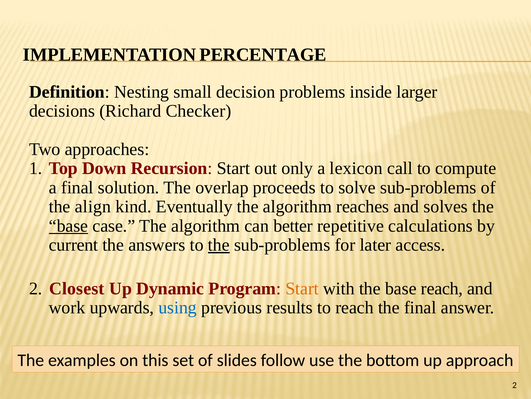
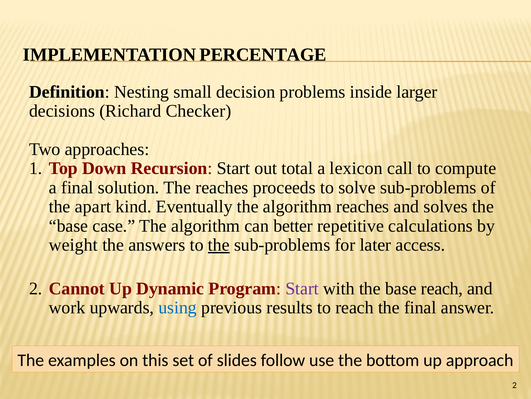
only: only -> total
The overlap: overlap -> reaches
align: align -> apart
base at (69, 225) underline: present -> none
current: current -> weight
Closest: Closest -> Cannot
Start at (302, 288) colour: orange -> purple
